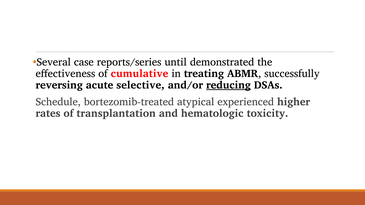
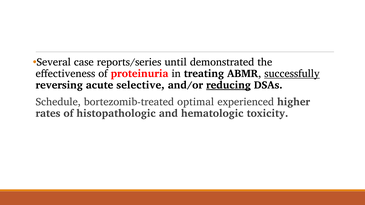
cumulative: cumulative -> proteinuria
successfully underline: none -> present
atypical: atypical -> optimal
transplantation: transplantation -> histopathologic
